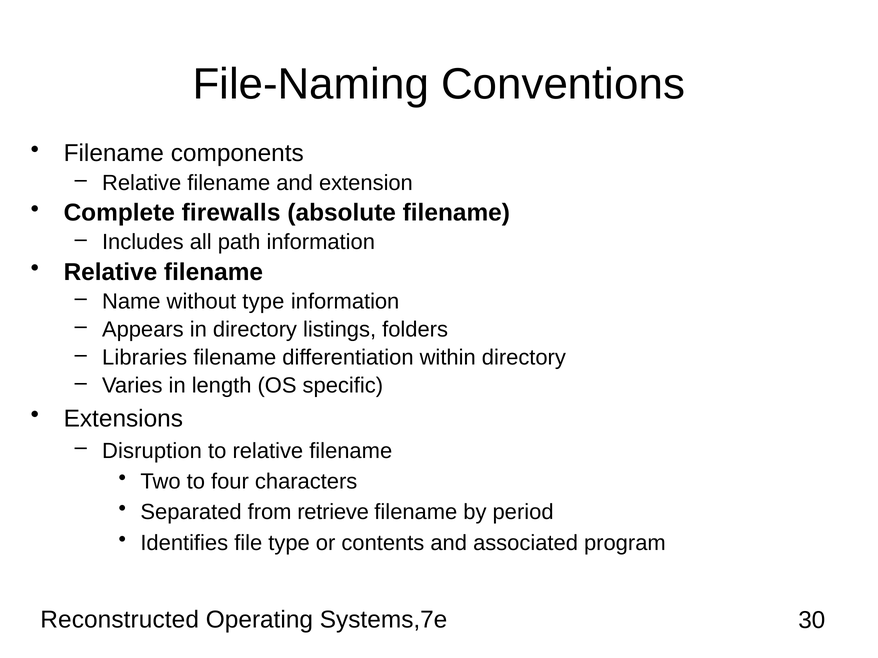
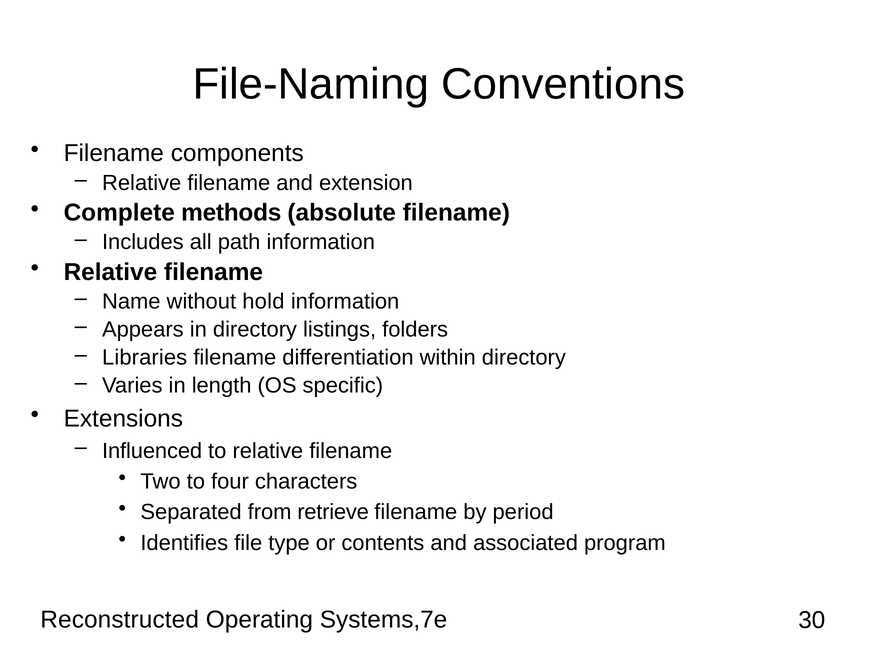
firewalls: firewalls -> methods
without type: type -> hold
Disruption: Disruption -> Influenced
